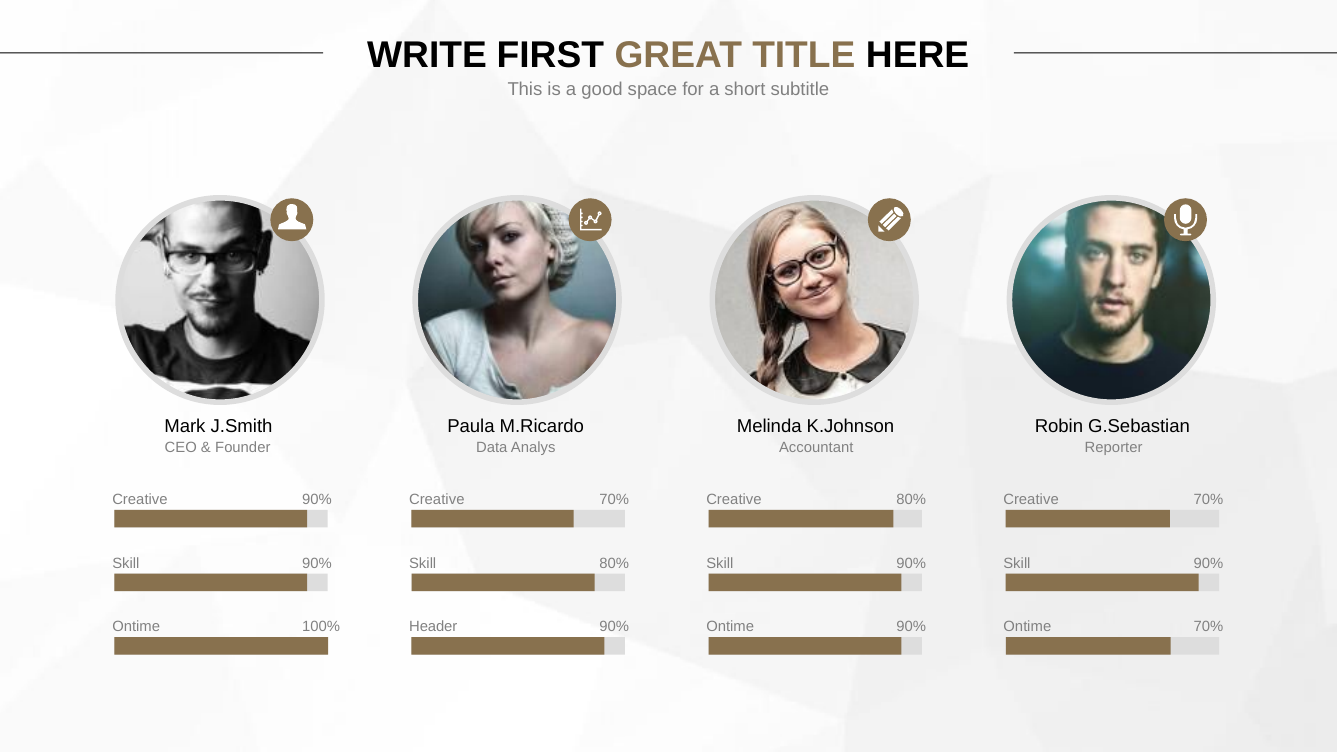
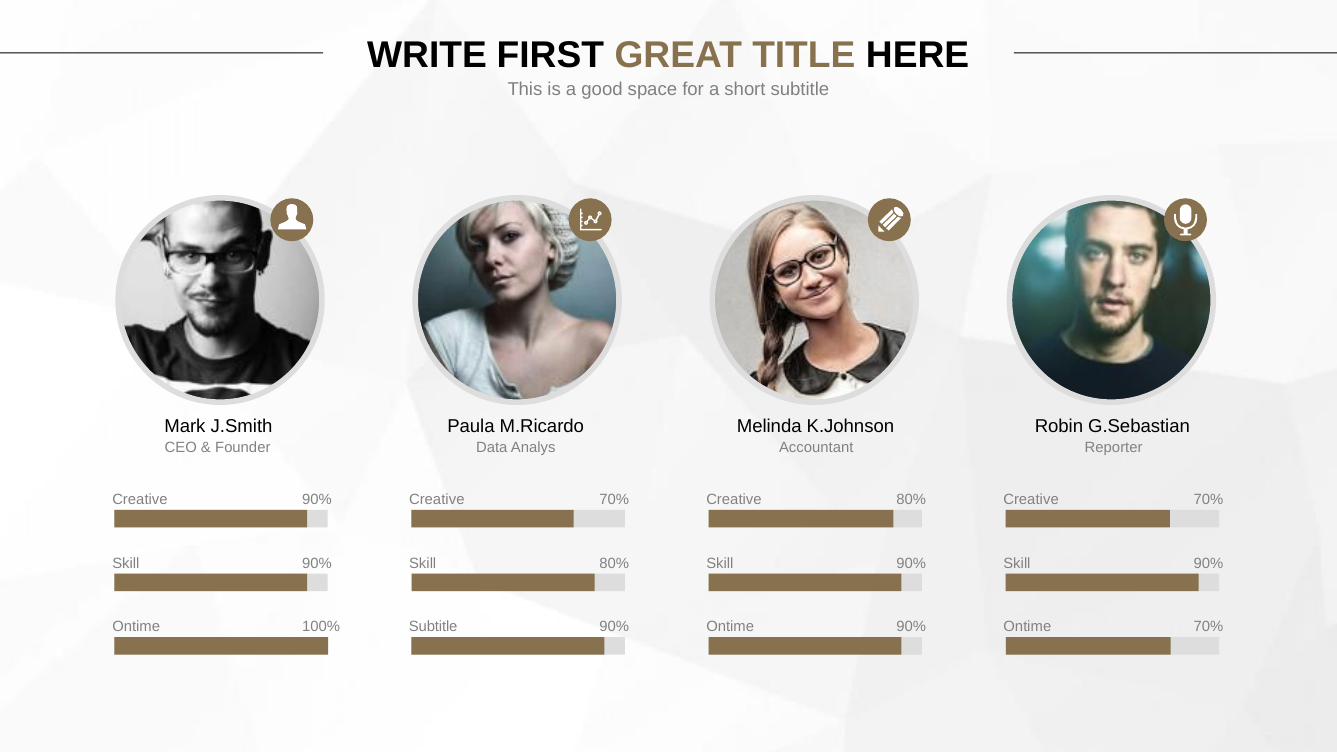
Header at (433, 627): Header -> Subtitle
